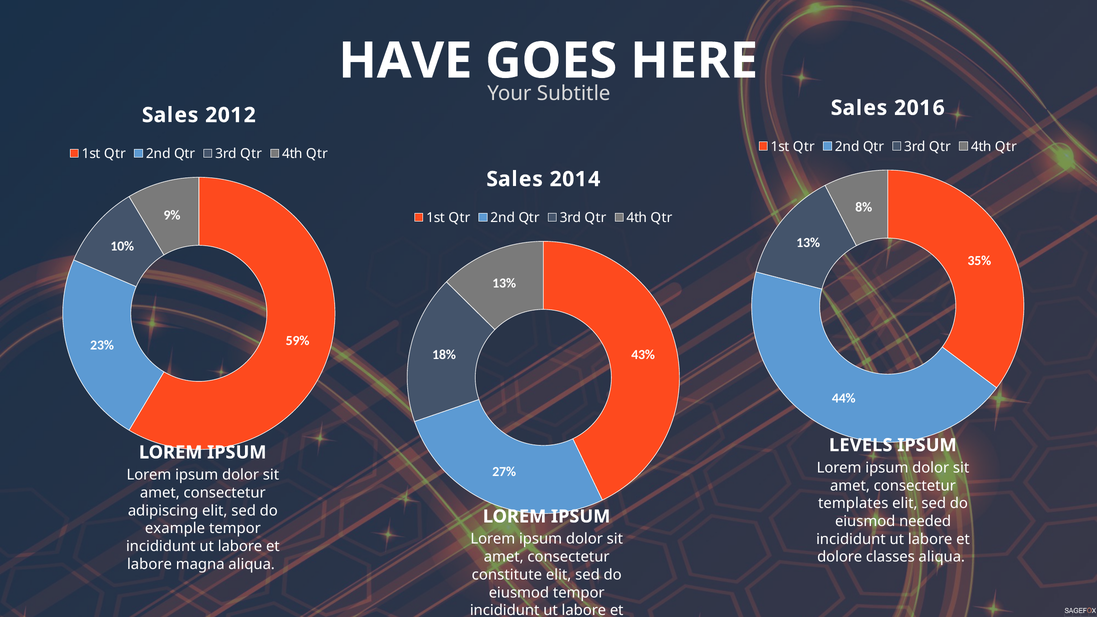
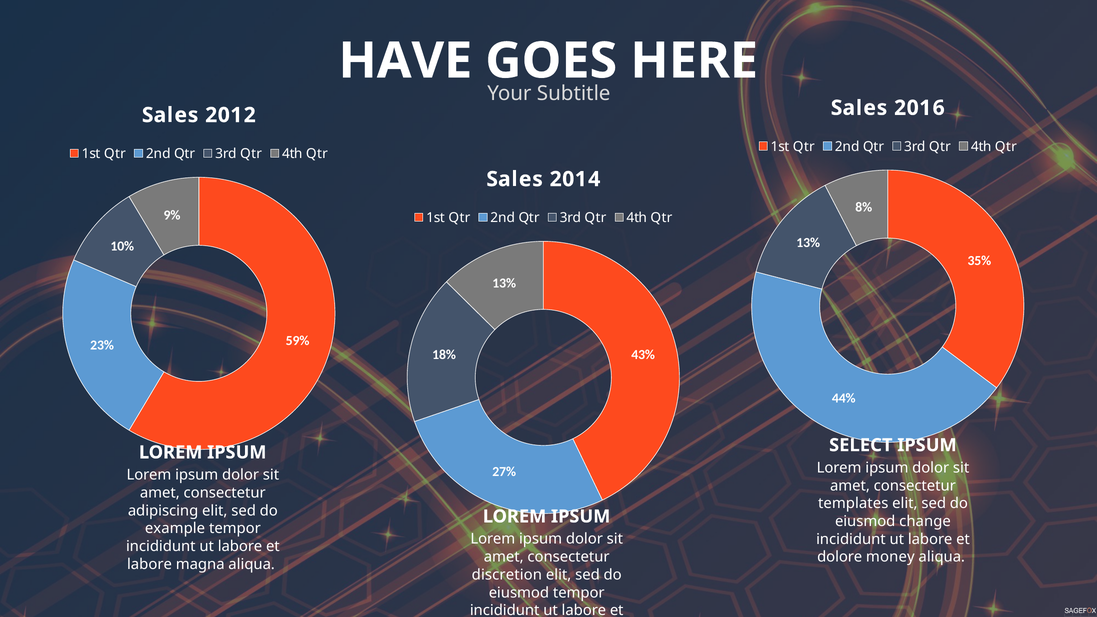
LEVELS: LEVELS -> SELECT
needed: needed -> change
classes: classes -> money
constitute: constitute -> discretion
